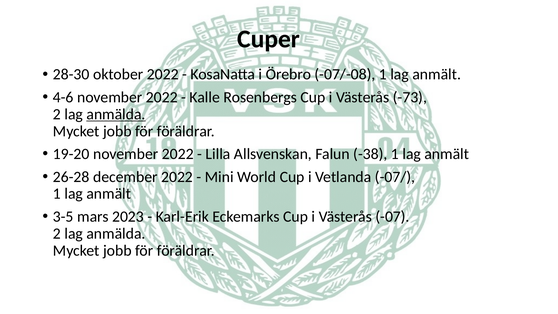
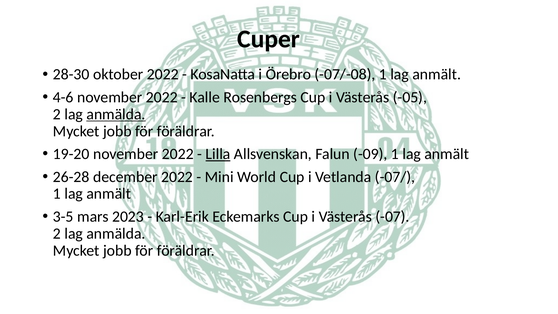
-73: -73 -> -05
Lilla underline: none -> present
-38: -38 -> -09
